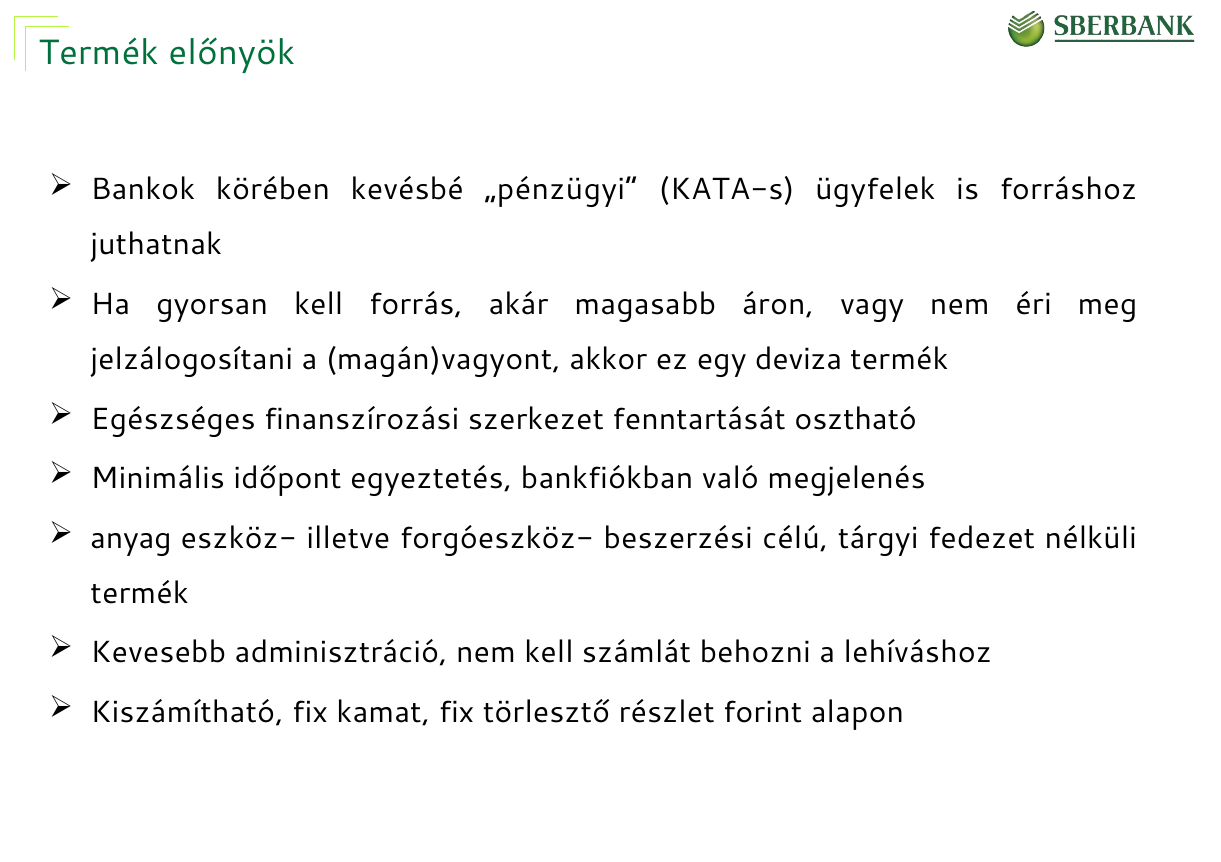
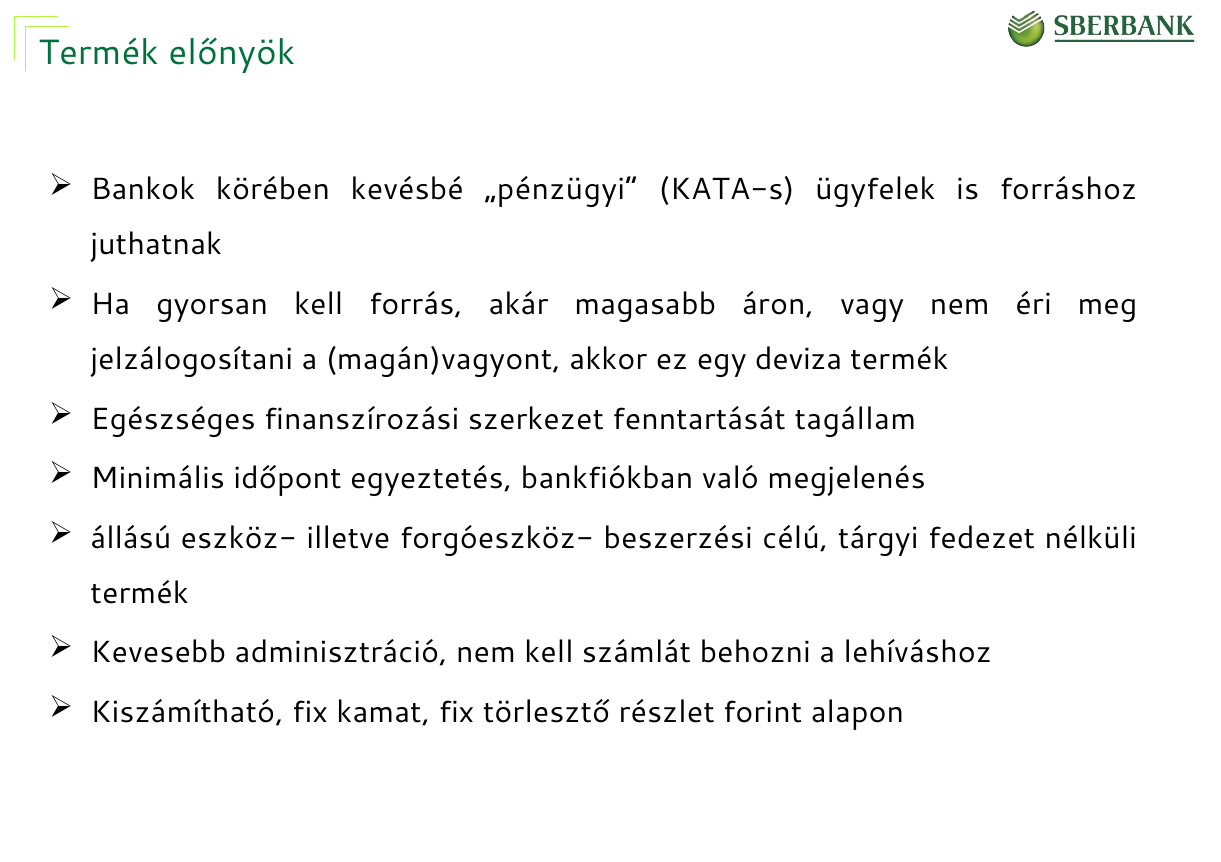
osztható: osztható -> tagállam
anyag: anyag -> állású
